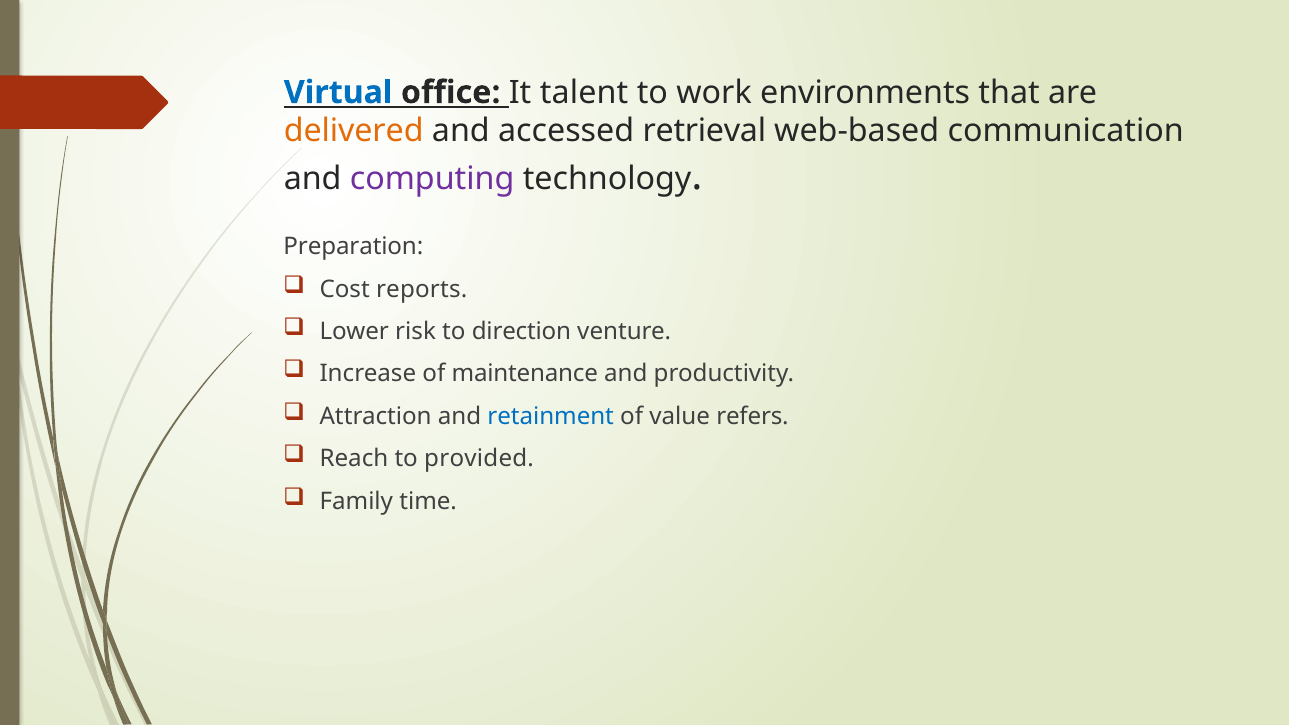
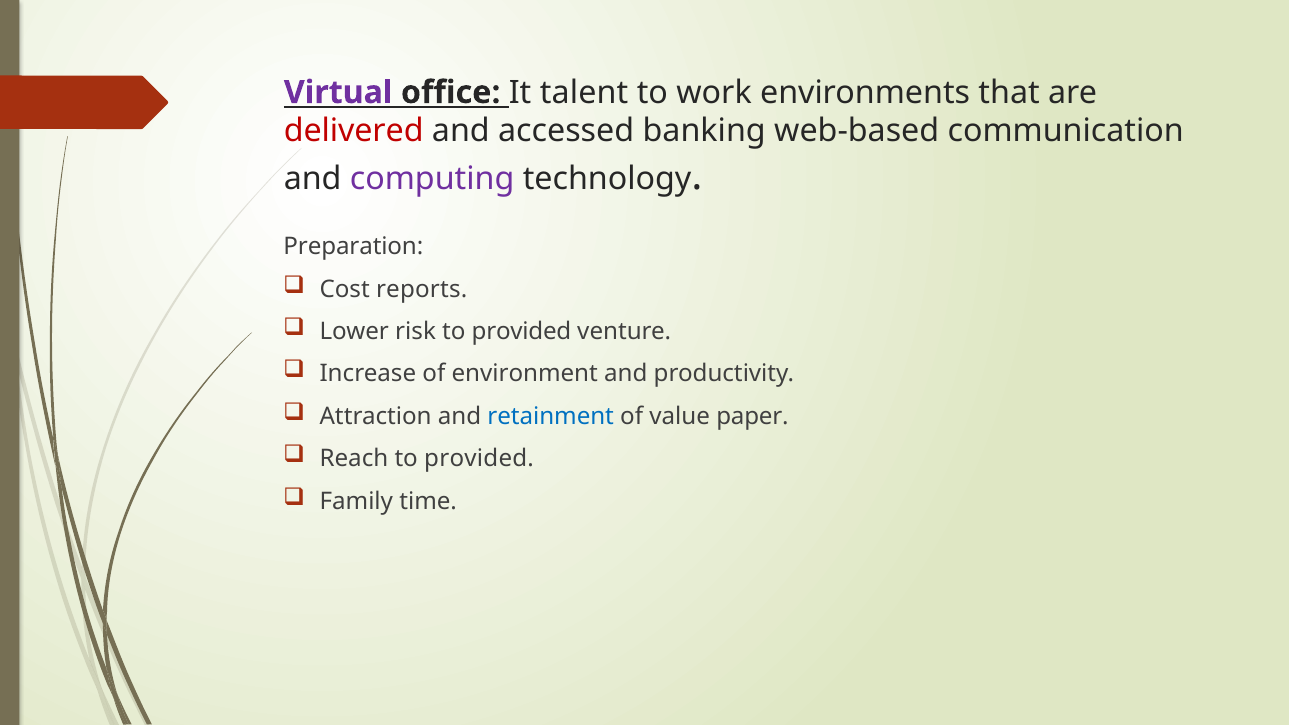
Virtual colour: blue -> purple
delivered colour: orange -> red
retrieval: retrieval -> banking
risk to direction: direction -> provided
maintenance: maintenance -> environment
refers: refers -> paper
